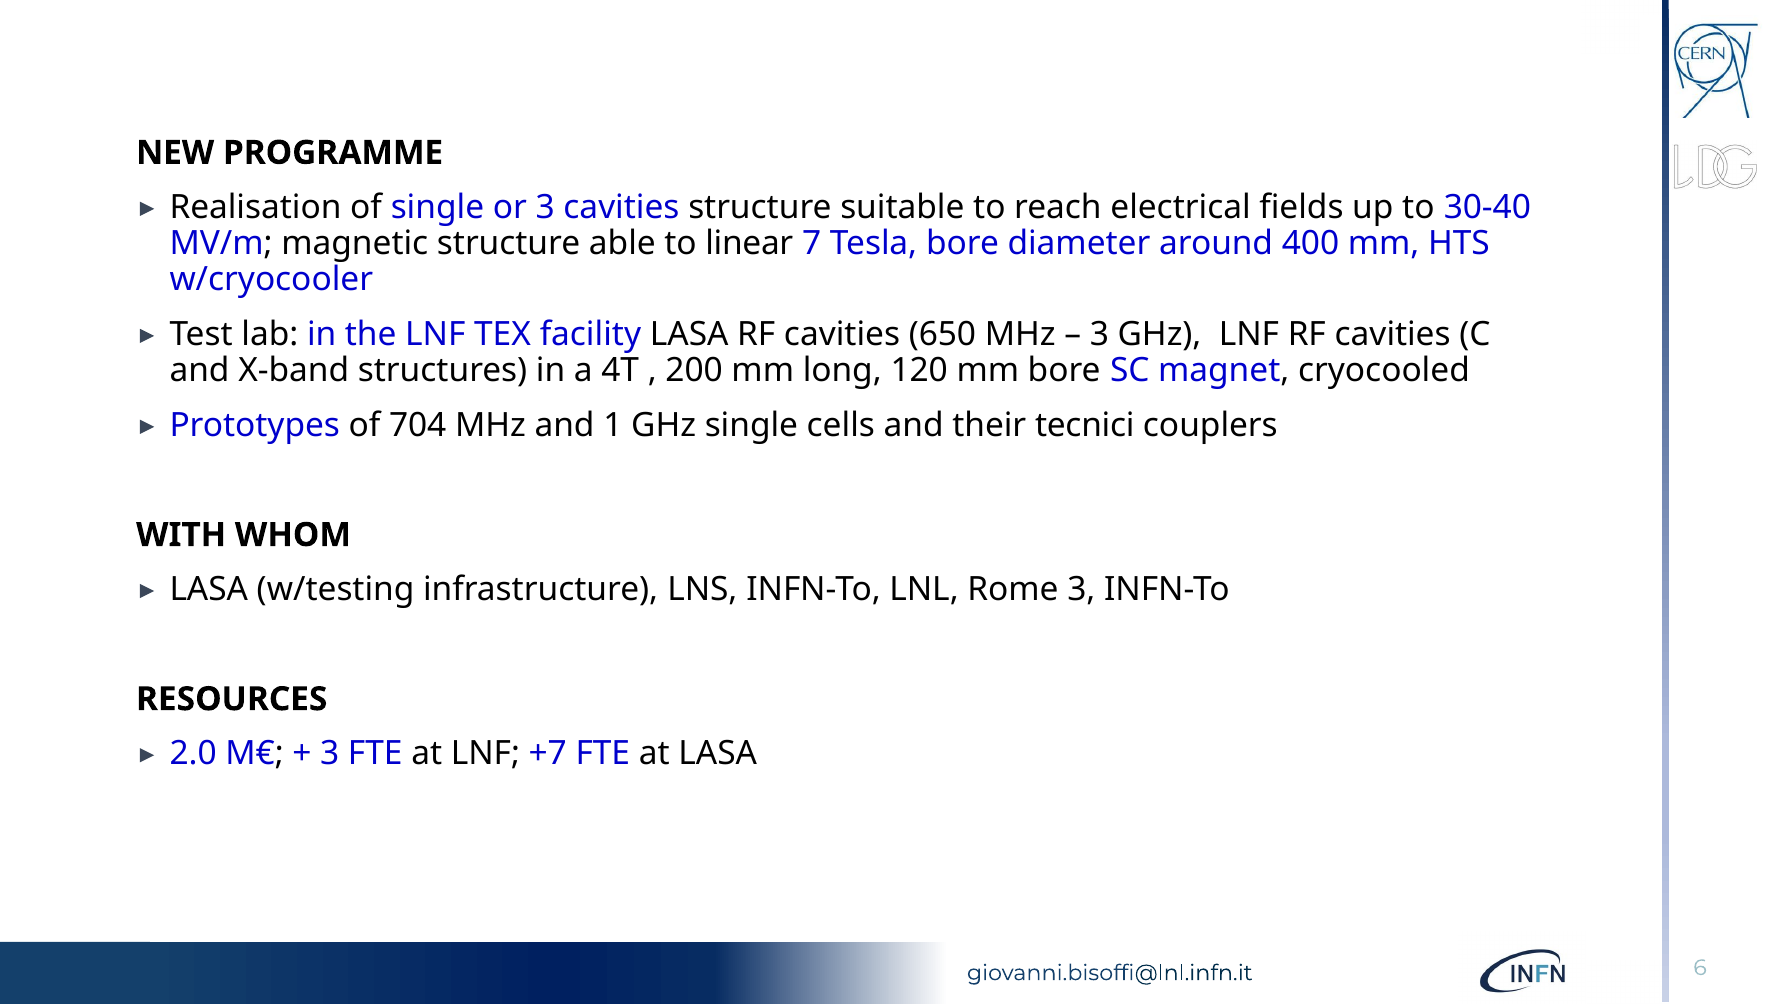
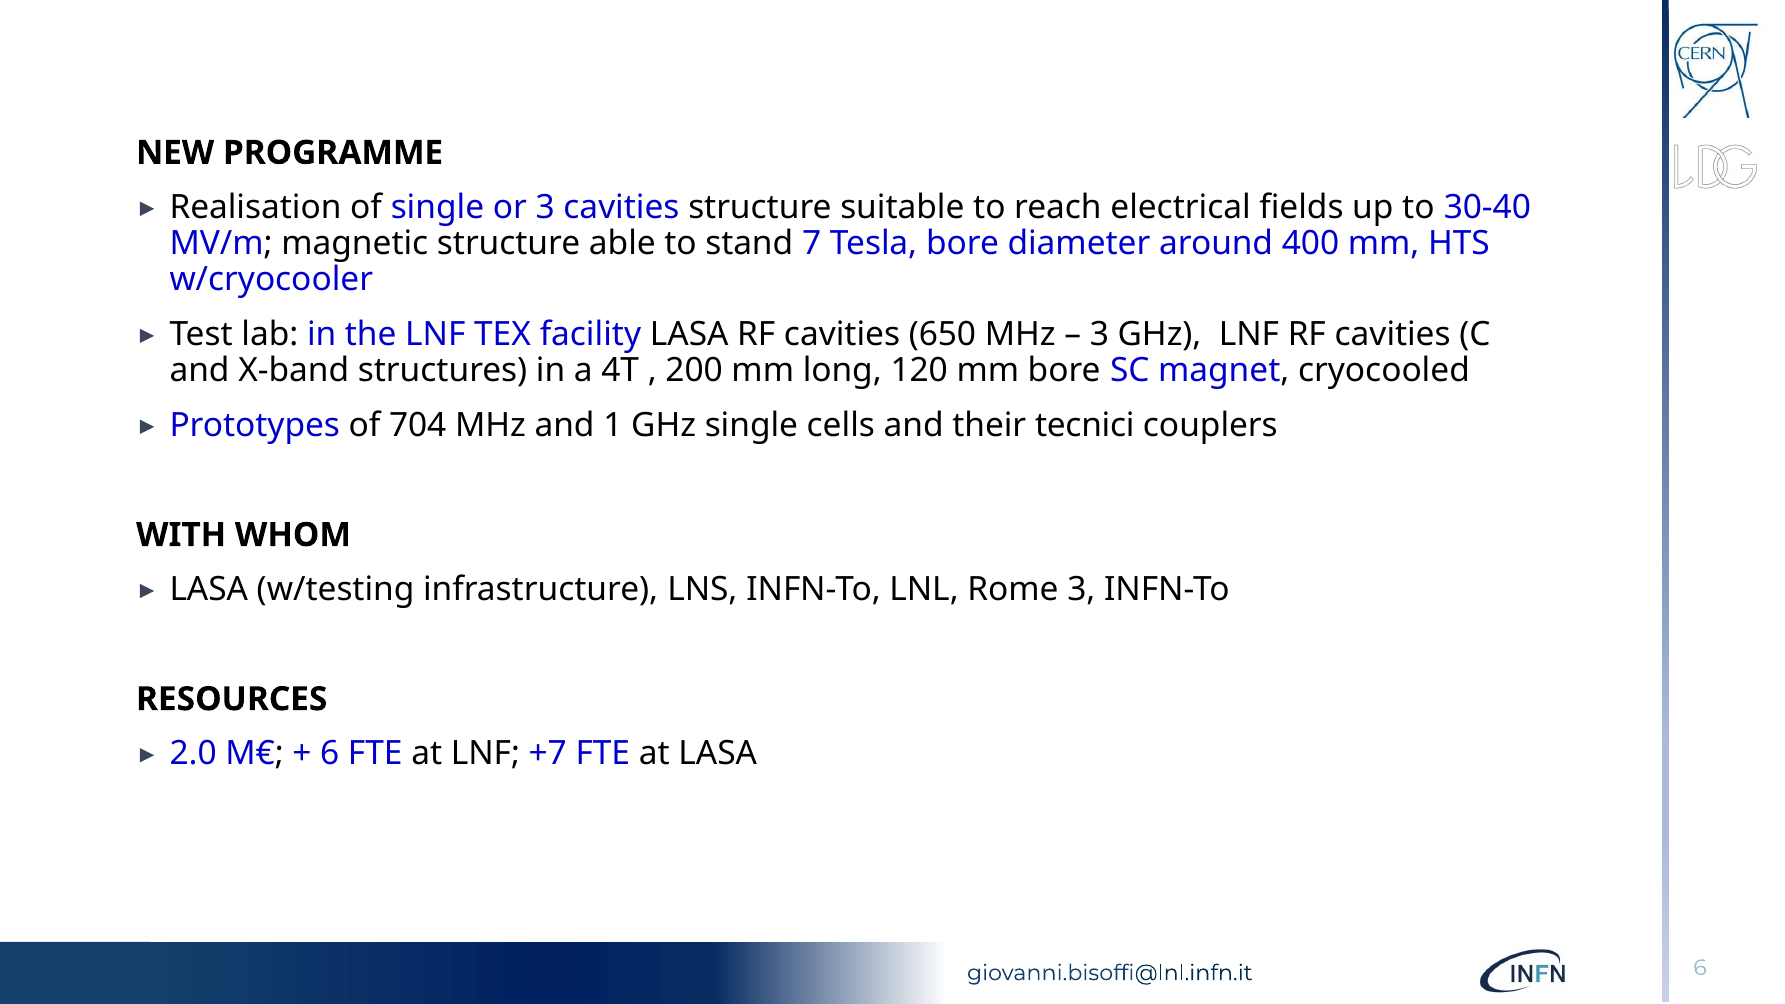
linear: linear -> stand
3 at (330, 754): 3 -> 6
